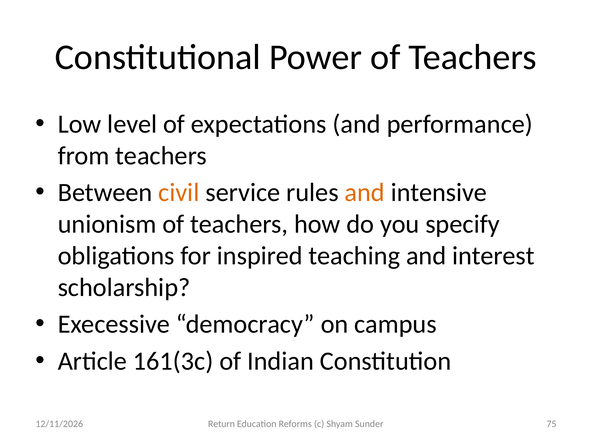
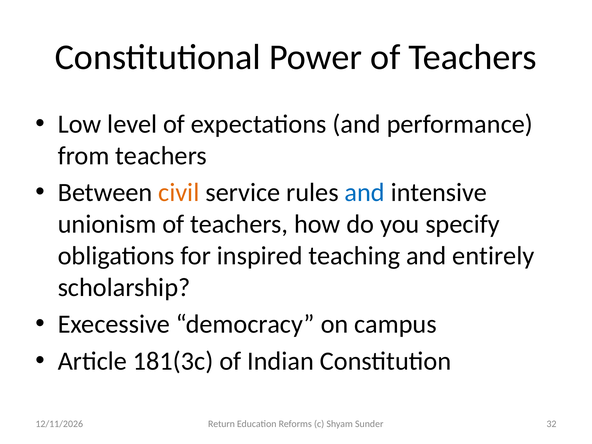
and at (365, 193) colour: orange -> blue
interest: interest -> entirely
161(3c: 161(3c -> 181(3c
75: 75 -> 32
